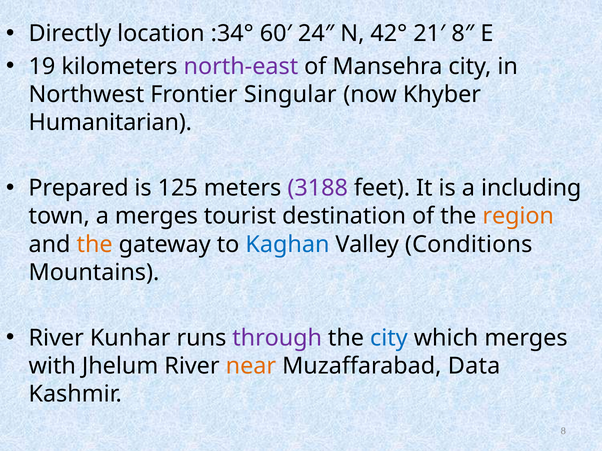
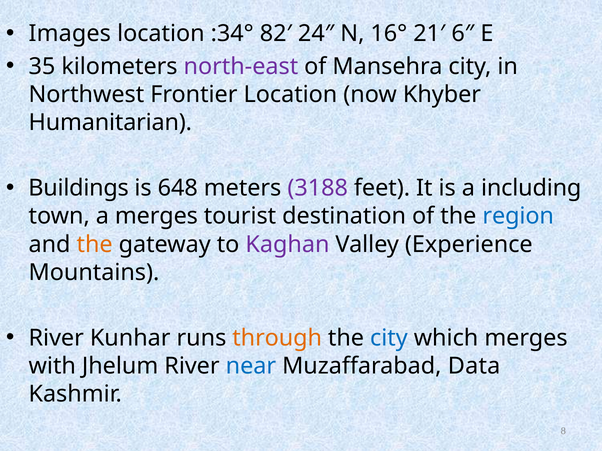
Directly: Directly -> Images
60′: 60′ -> 82′
42°: 42° -> 16°
8″: 8″ -> 6″
19: 19 -> 35
Frontier Singular: Singular -> Location
Prepared: Prepared -> Buildings
125: 125 -> 648
region colour: orange -> blue
Kaghan colour: blue -> purple
Conditions: Conditions -> Experience
through colour: purple -> orange
near colour: orange -> blue
